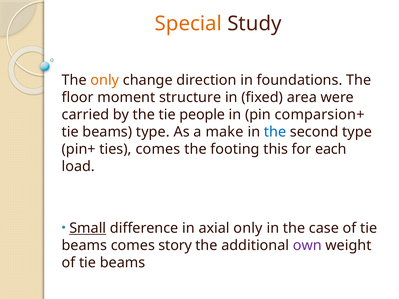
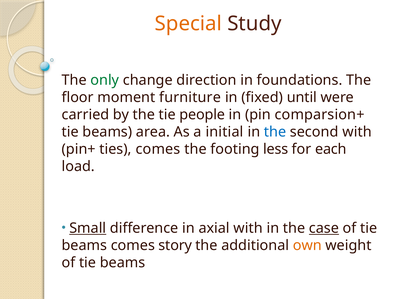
only at (105, 80) colour: orange -> green
structure: structure -> furniture
area: area -> until
beams type: type -> area
make: make -> initial
second type: type -> with
this: this -> less
axial only: only -> with
case underline: none -> present
own colour: purple -> orange
